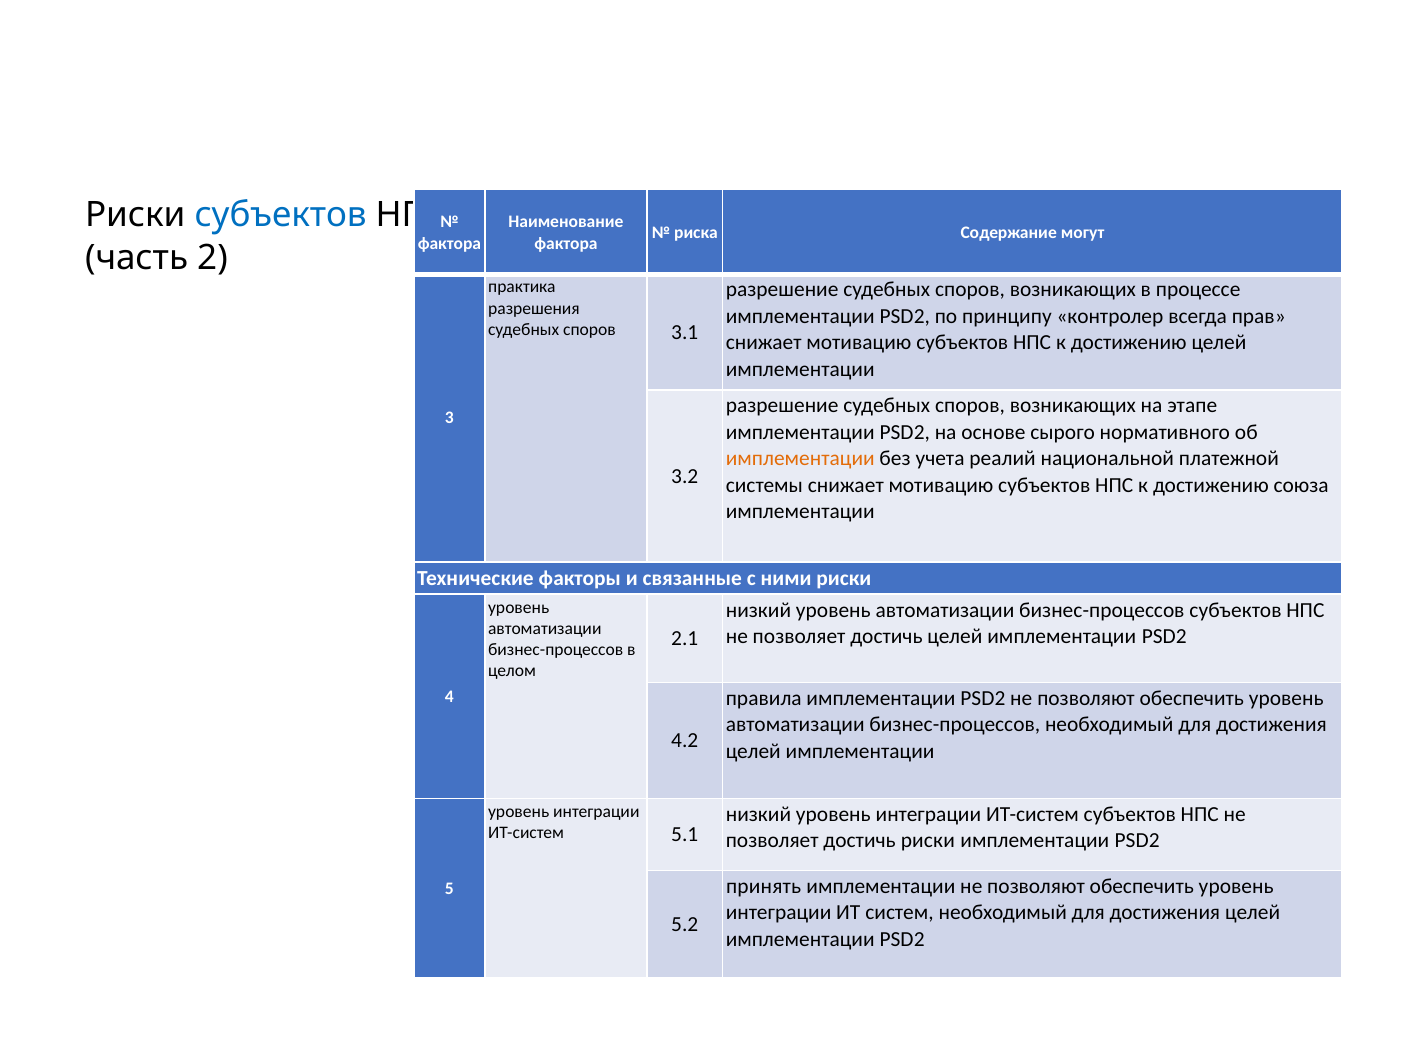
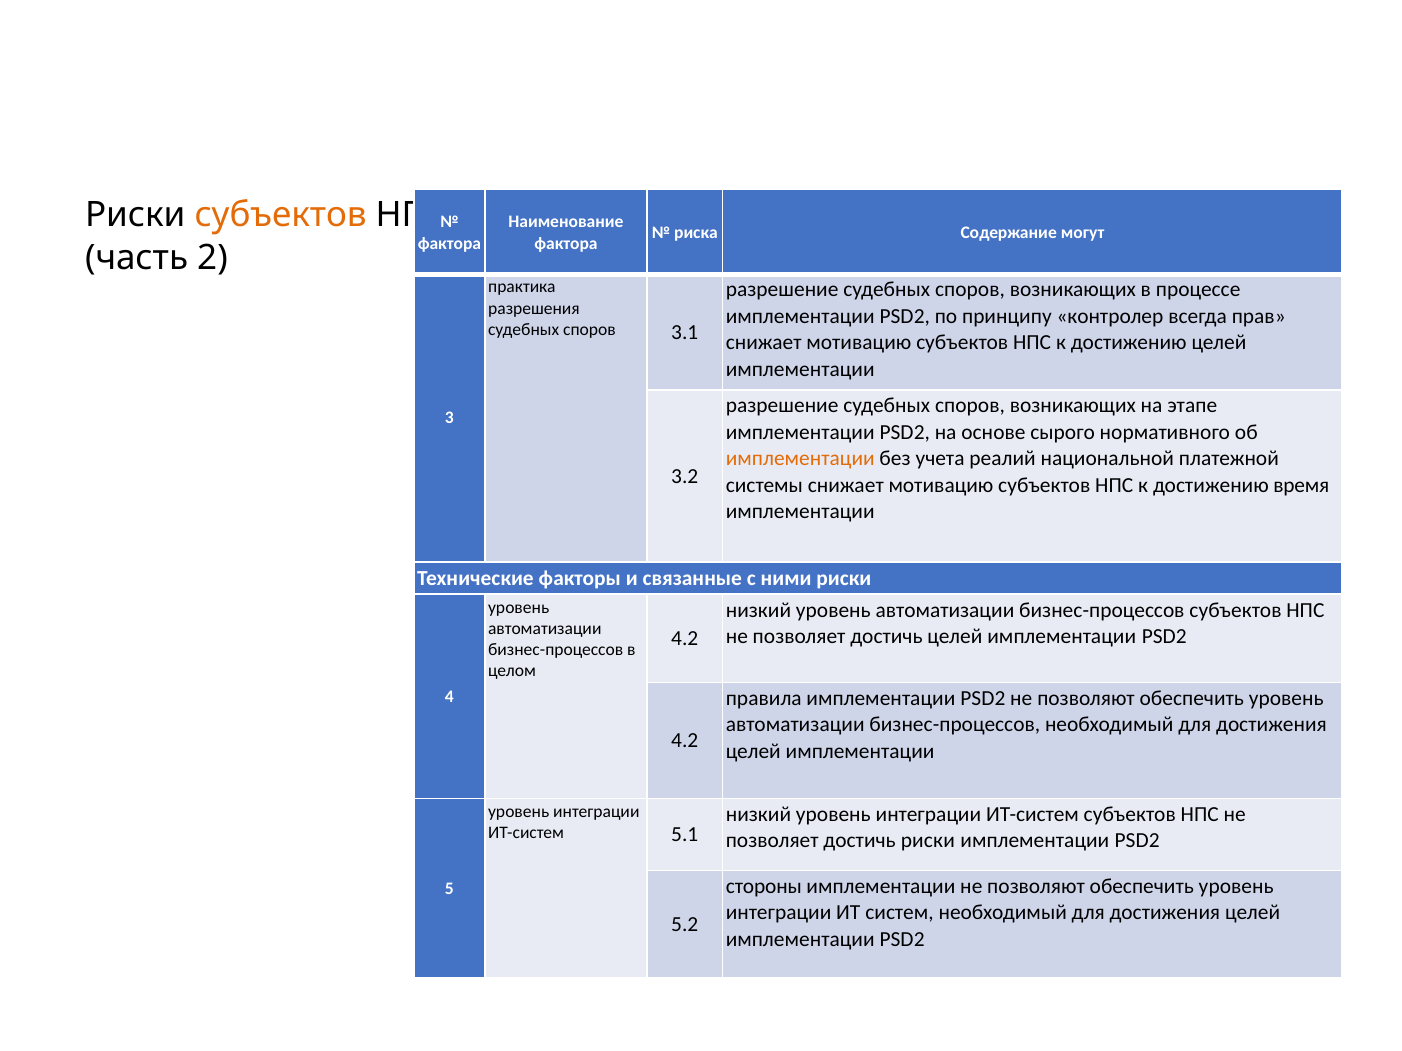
субъектов at (281, 215) colour: blue -> orange
союза: союза -> время
2.1 at (685, 639): 2.1 -> 4.2
принять: принять -> стороны
